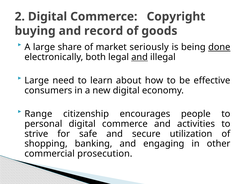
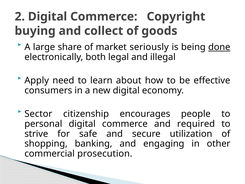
record: record -> collect
and at (140, 57) underline: present -> none
Large at (37, 80): Large -> Apply
Range: Range -> Sector
activities: activities -> required
